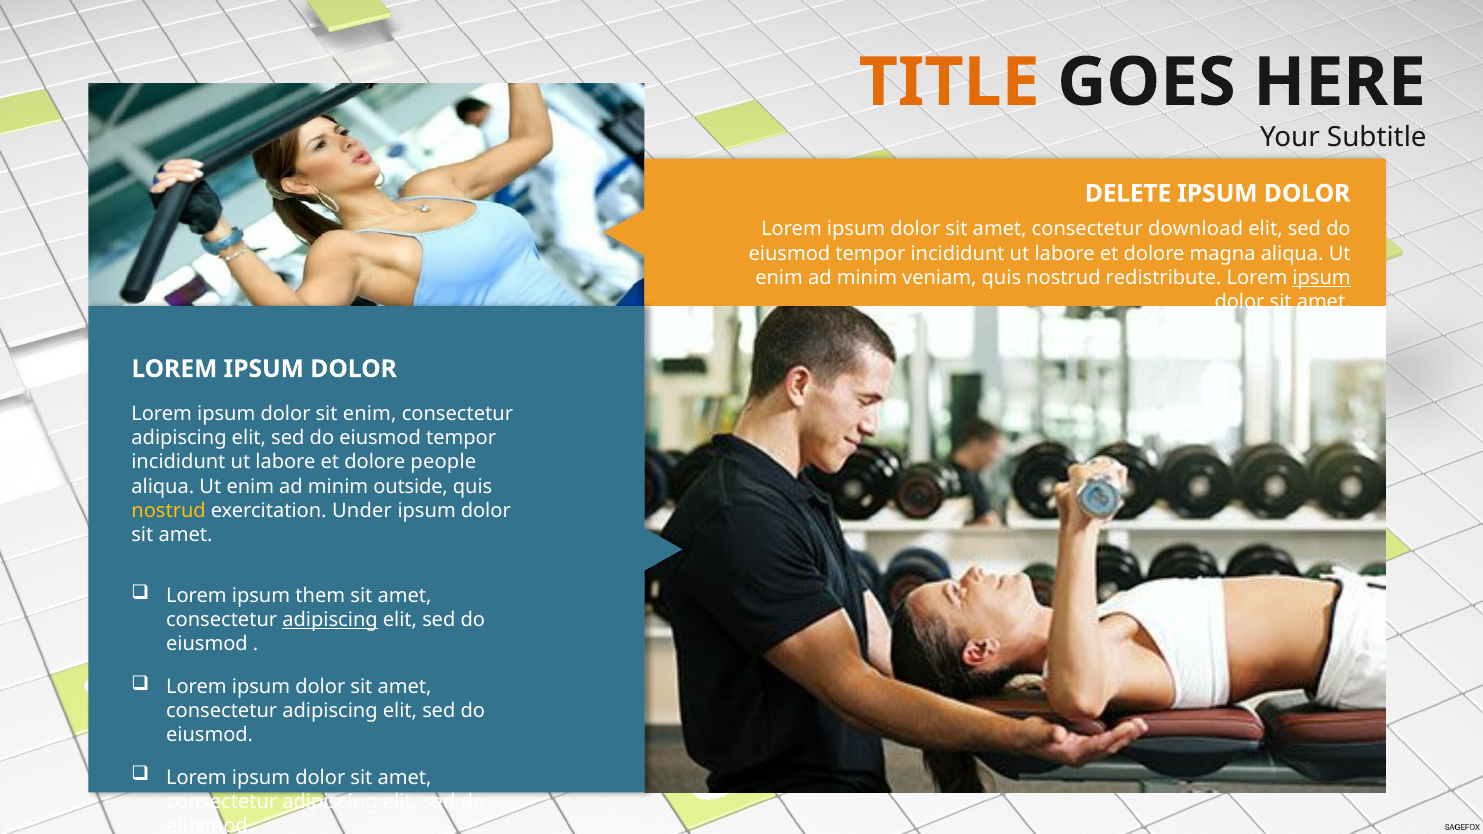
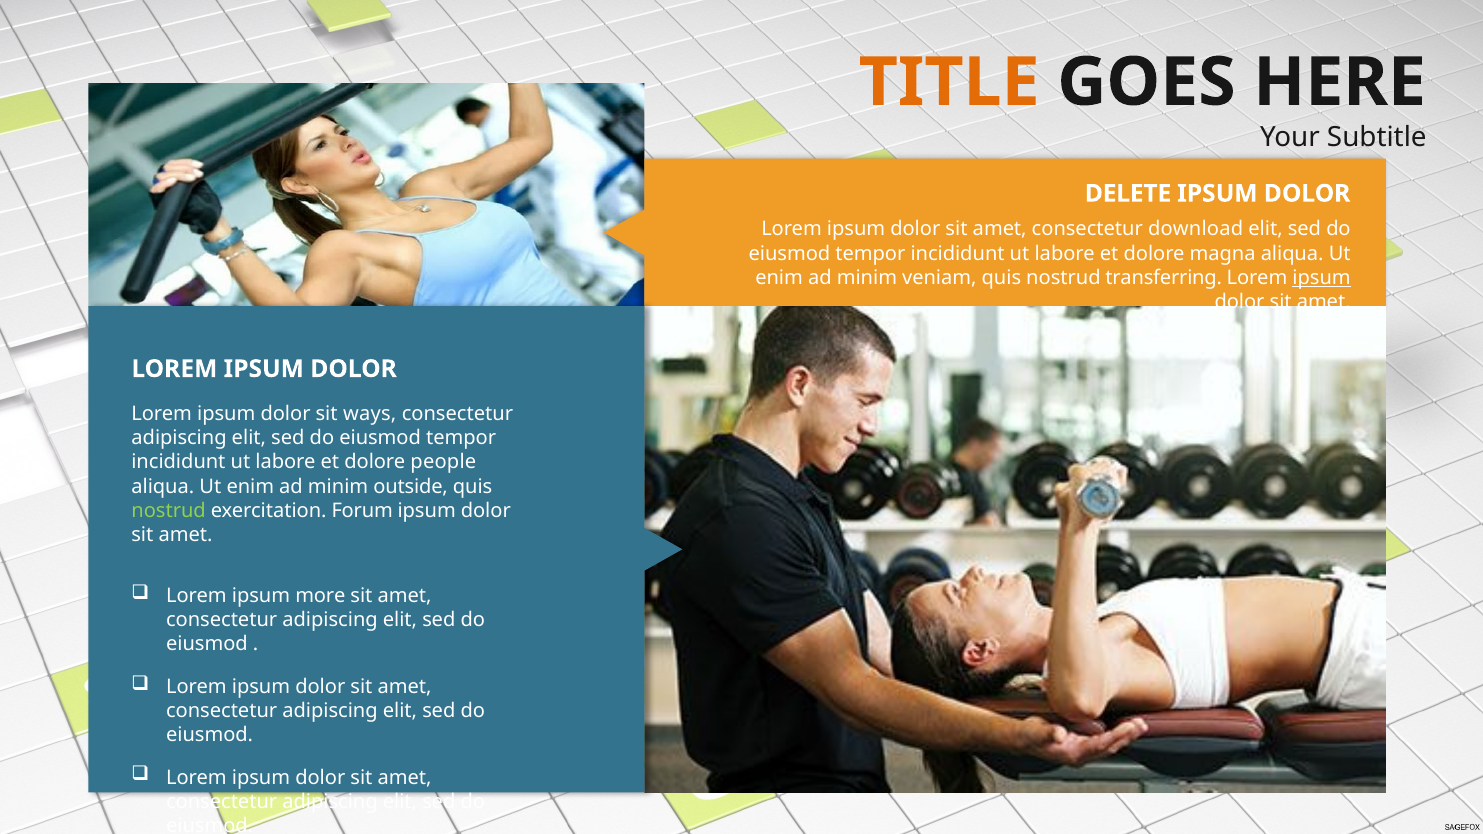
redistribute: redistribute -> transferring
sit enim: enim -> ways
nostrud at (169, 511) colour: yellow -> light green
Under: Under -> Forum
them: them -> more
adipiscing at (330, 620) underline: present -> none
